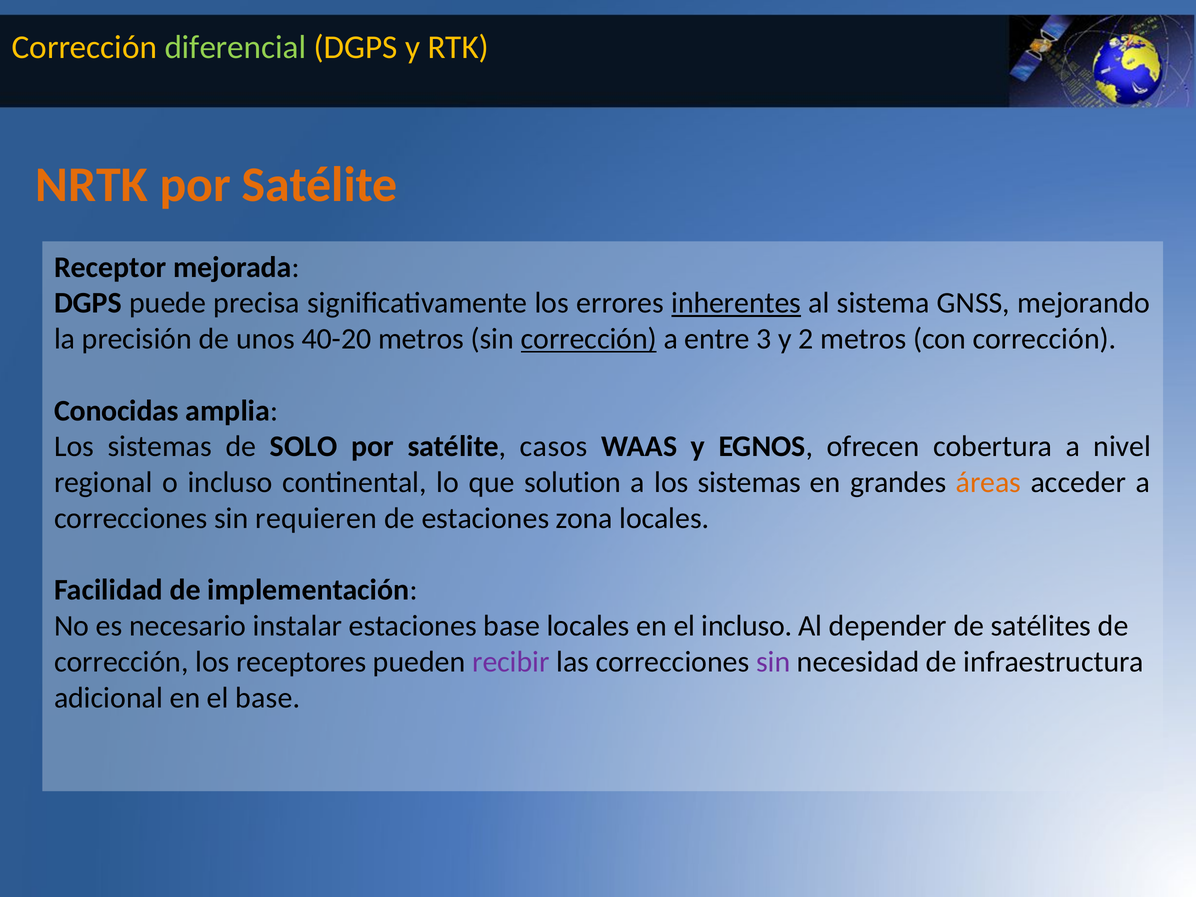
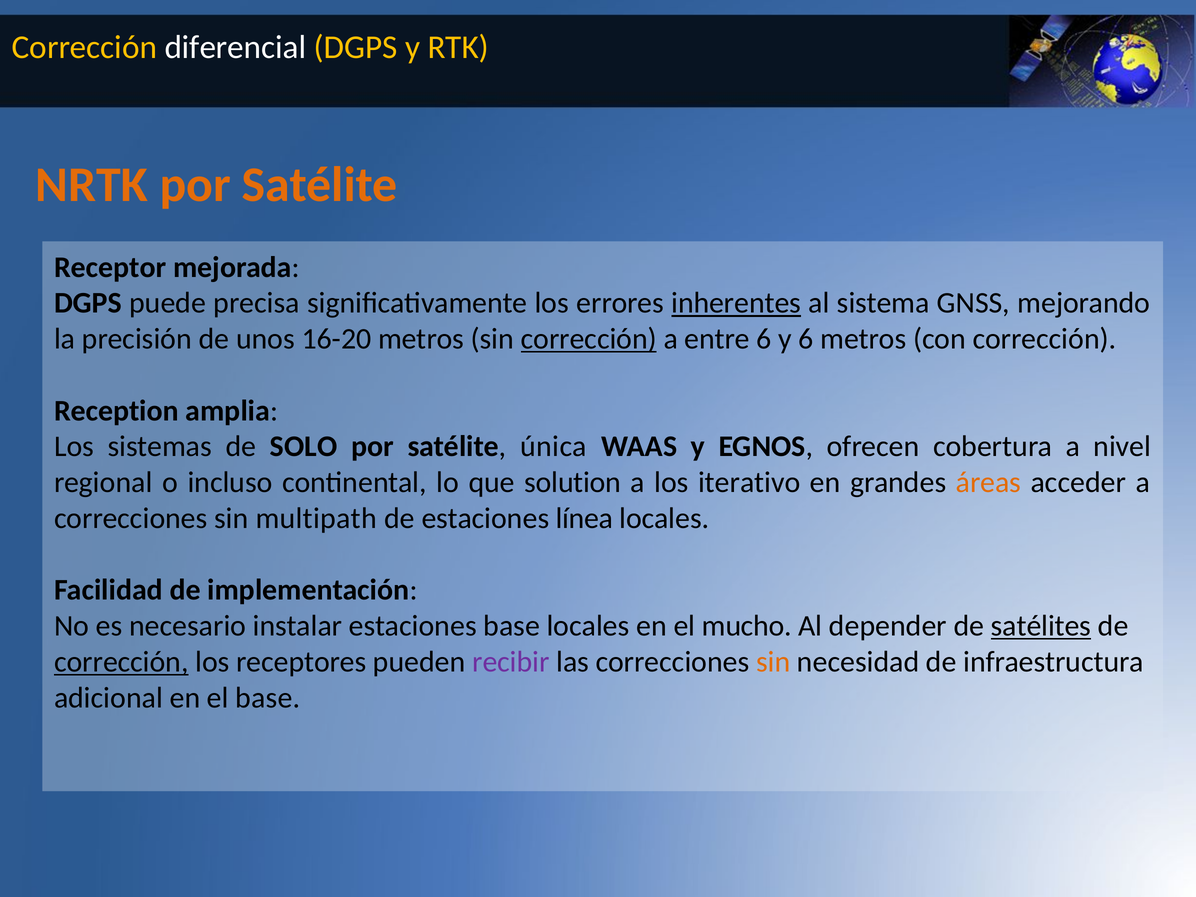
diferencial colour: light green -> white
40-20: 40-20 -> 16-20
entre 3: 3 -> 6
y 2: 2 -> 6
Conocidas: Conocidas -> Reception
casos: casos -> única
a los sistemas: sistemas -> iterativo
requieren: requieren -> multipath
zona: zona -> línea
el incluso: incluso -> mucho
satélites underline: none -> present
corrección at (121, 662) underline: none -> present
sin at (773, 662) colour: purple -> orange
